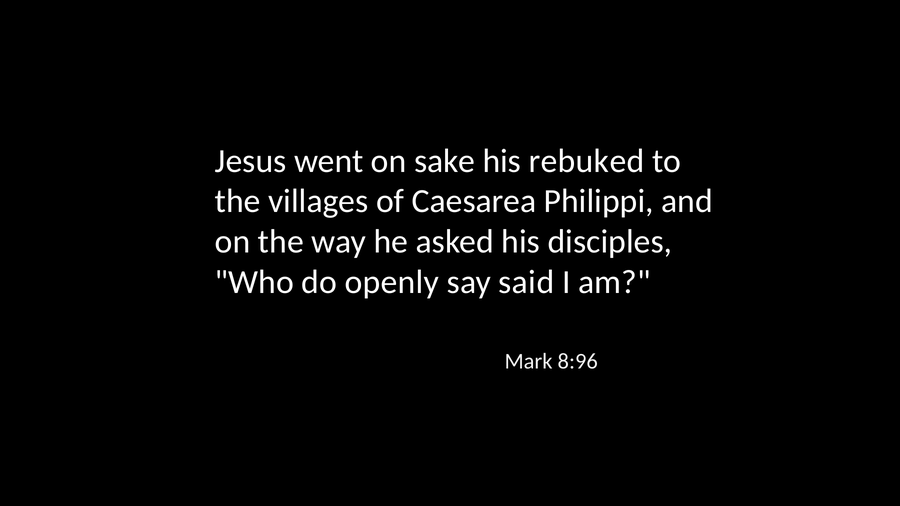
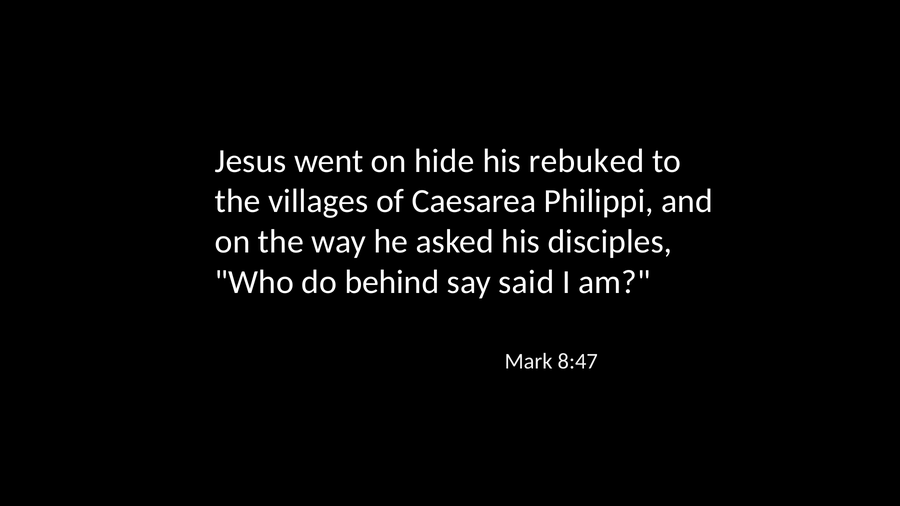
sake: sake -> hide
openly: openly -> behind
8:96: 8:96 -> 8:47
